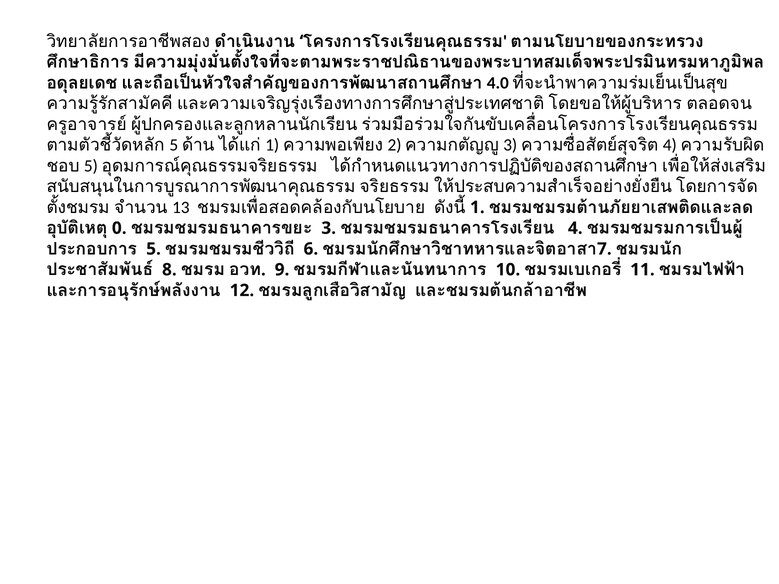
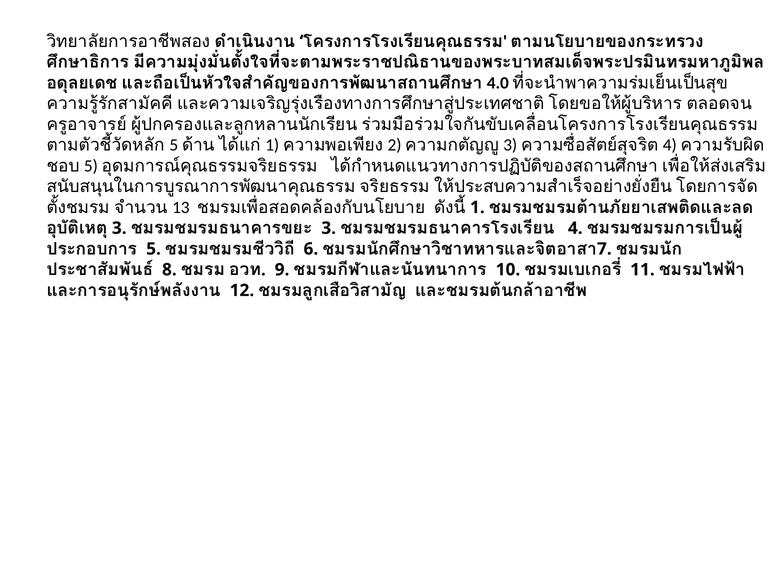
0 at (119, 228): 0 -> 3
